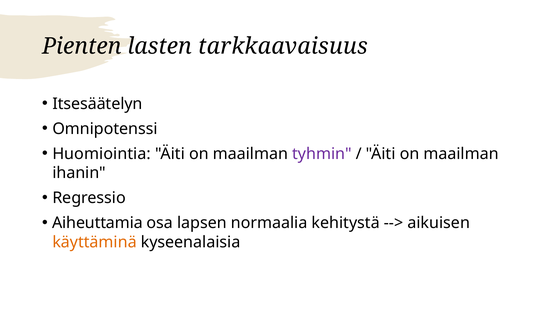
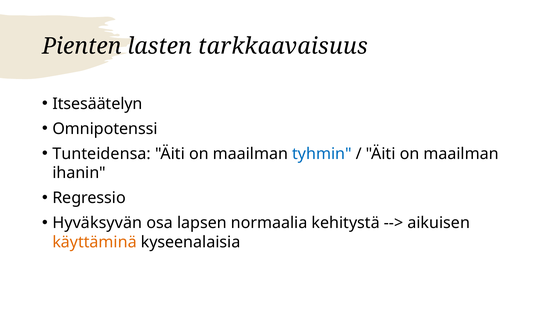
Huomiointia: Huomiointia -> Tunteidensa
tyhmin colour: purple -> blue
Aiheuttamia: Aiheuttamia -> Hyväksyvän
